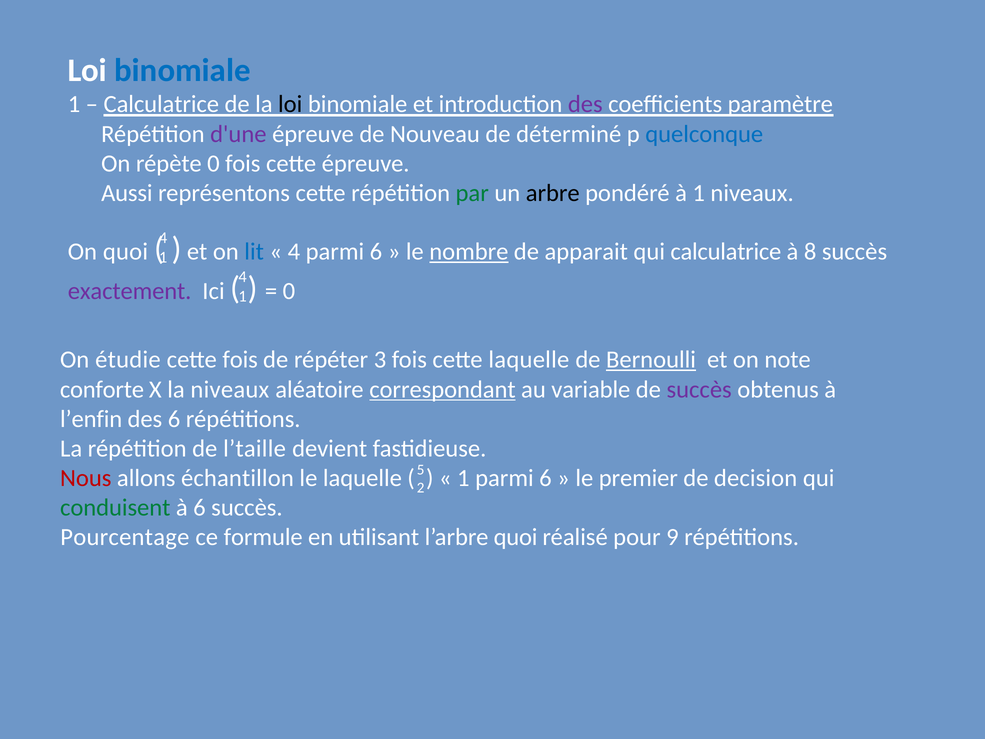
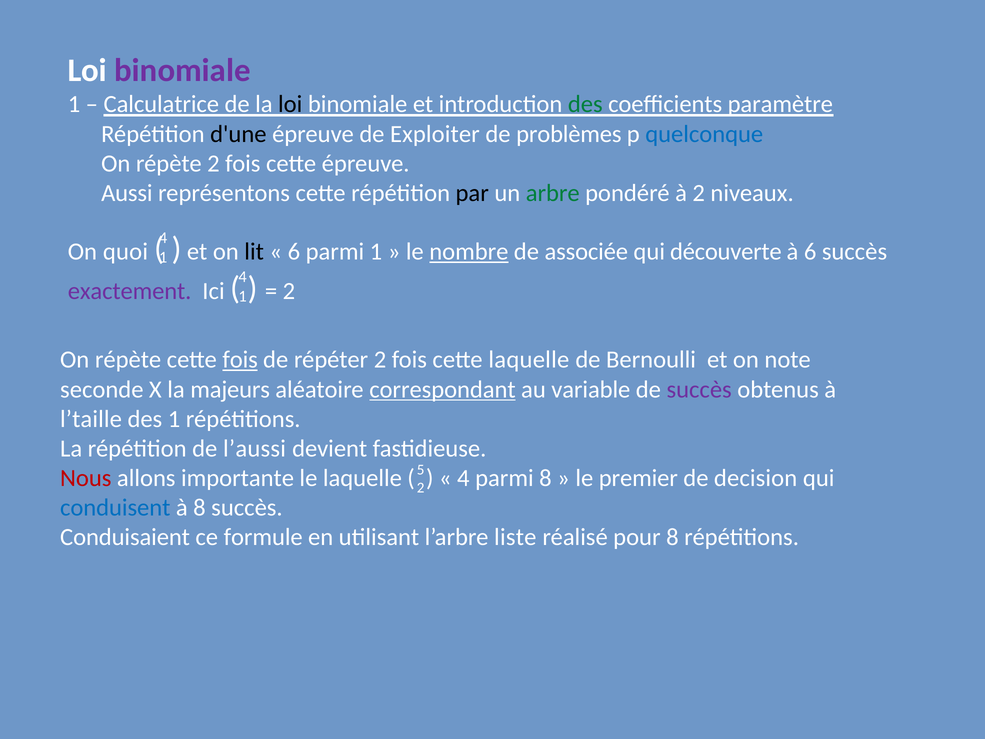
binomiale at (182, 70) colour: blue -> purple
des at (585, 104) colour: purple -> green
d'une colour: purple -> black
Nouveau: Nouveau -> Exploiter
déterminé: déterminé -> problèmes
répète 0: 0 -> 2
par colour: green -> black
arbre colour: black -> green
à 1: 1 -> 2
lit colour: blue -> black
4 at (294, 252): 4 -> 6
6 at (376, 252): 6 -> 1
apparait: apparait -> associée
qui calculatrice: calculatrice -> découverte
à 8: 8 -> 6
0 at (289, 291): 0 -> 2
étudie at (128, 360): étudie -> répète
fois at (240, 360) underline: none -> present
répéter 3: 3 -> 2
Bernoulli underline: present -> none
conforte: conforte -> seconde
la niveaux: niveaux -> majeurs
l’enfin: l’enfin -> l’taille
des 6: 6 -> 1
l’taille: l’taille -> l’aussi
échantillon: échantillon -> importante
1 at (463, 478): 1 -> 4
6 at (545, 478): 6 -> 8
conduisent colour: green -> blue
à 6: 6 -> 8
Pourcentage: Pourcentage -> Conduisaient
l’arbre quoi: quoi -> liste
pour 9: 9 -> 8
